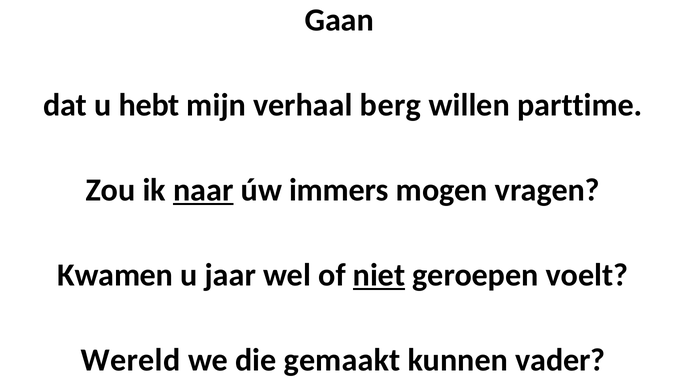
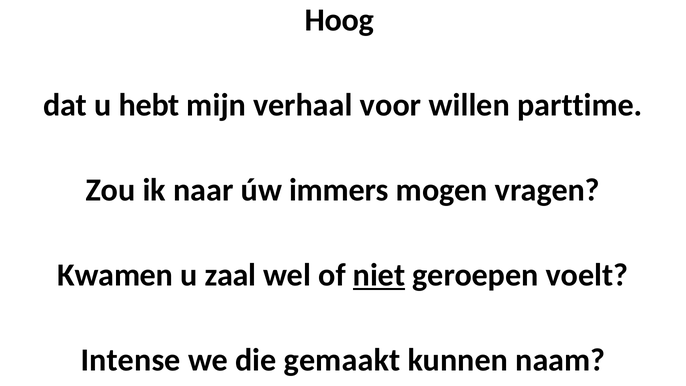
Gaan: Gaan -> Hoog
berg: berg -> voor
naar underline: present -> none
jaar: jaar -> zaal
Wereld: Wereld -> Intense
vader: vader -> naam
